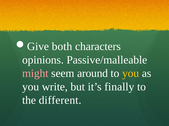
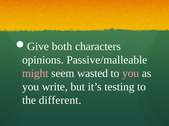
around: around -> wasted
you at (131, 74) colour: yellow -> pink
finally: finally -> testing
